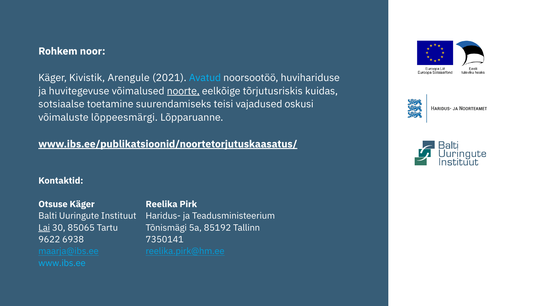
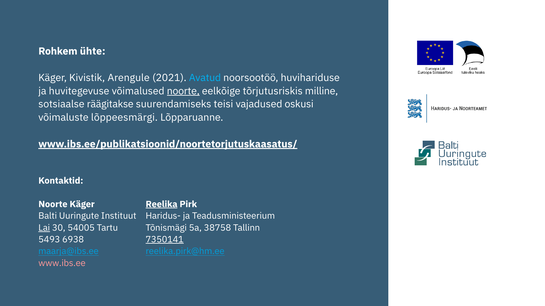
noor: noor -> ühte
kuidas: kuidas -> milline
toetamine: toetamine -> räägitakse
Otsuse at (53, 205): Otsuse -> Noorte
Reelika underline: none -> present
85065: 85065 -> 54005
85192: 85192 -> 38758
9622: 9622 -> 5493
7350141 underline: none -> present
www.ibs.ee colour: light blue -> pink
